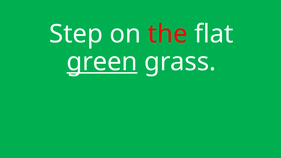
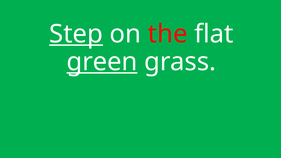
Step underline: none -> present
